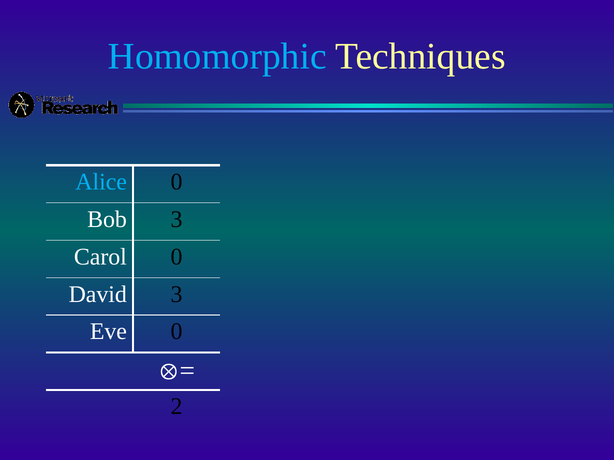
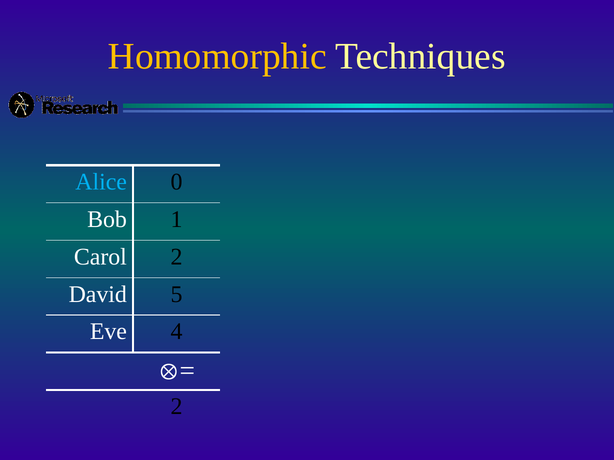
Homomorphic colour: light blue -> yellow
Bob 3: 3 -> 1
Carol 0: 0 -> 2
David 3: 3 -> 5
Eve 0: 0 -> 4
